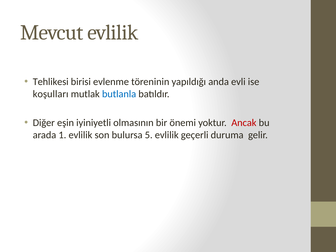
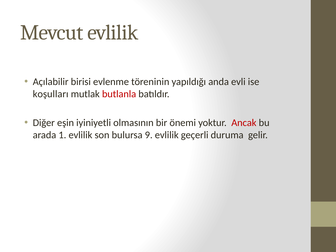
Tehlikesi: Tehlikesi -> Açılabilir
butlanla colour: blue -> red
5: 5 -> 9
